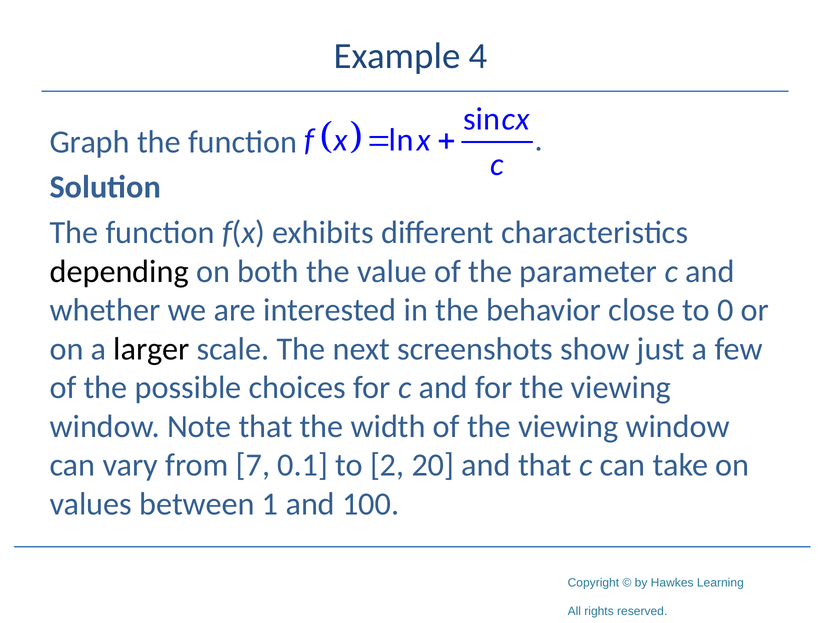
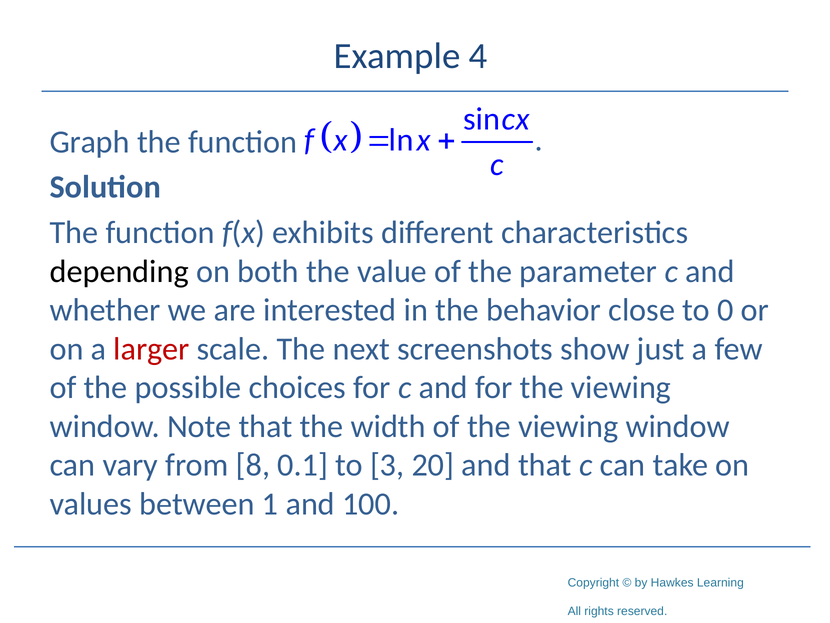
larger colour: black -> red
7: 7 -> 8
2: 2 -> 3
